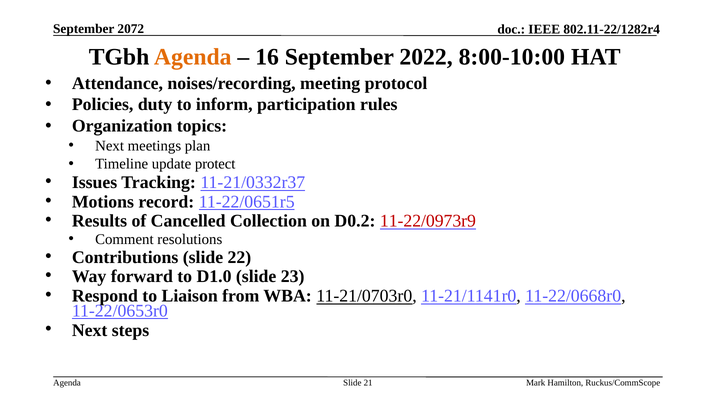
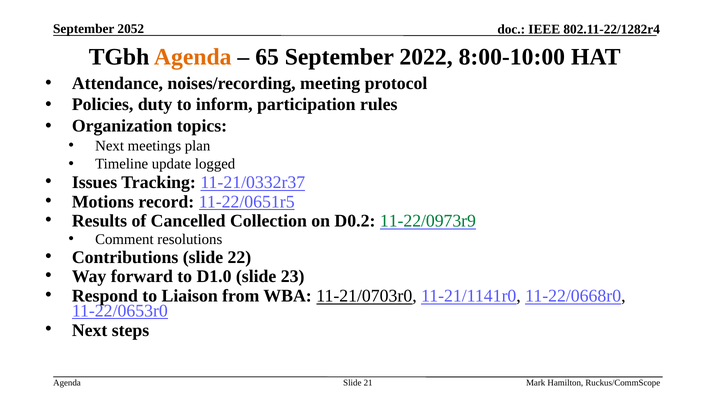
2072: 2072 -> 2052
16: 16 -> 65
protect: protect -> logged
11-22/0973r9 colour: red -> green
